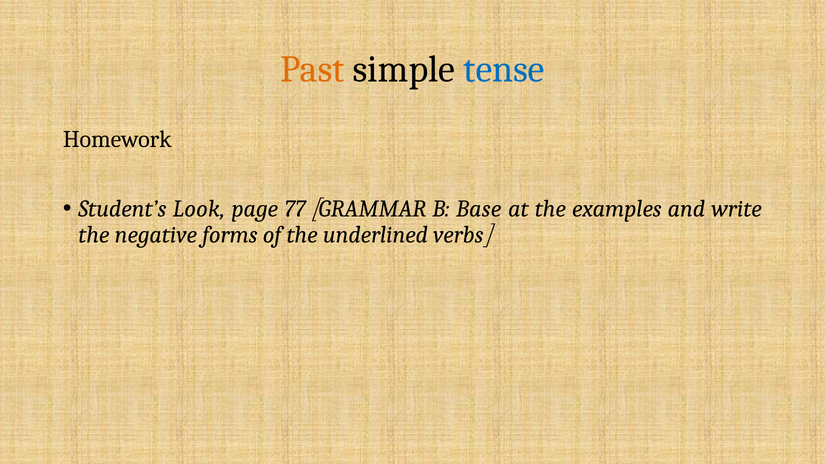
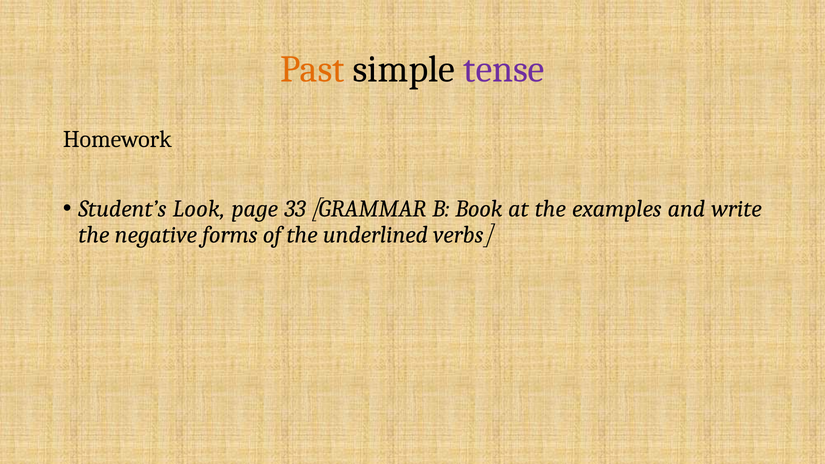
tense colour: blue -> purple
77: 77 -> 33
Base: Base -> Book
